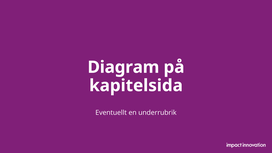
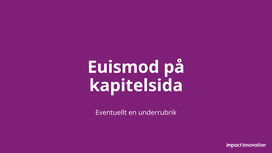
Diagram: Diagram -> Euismod
